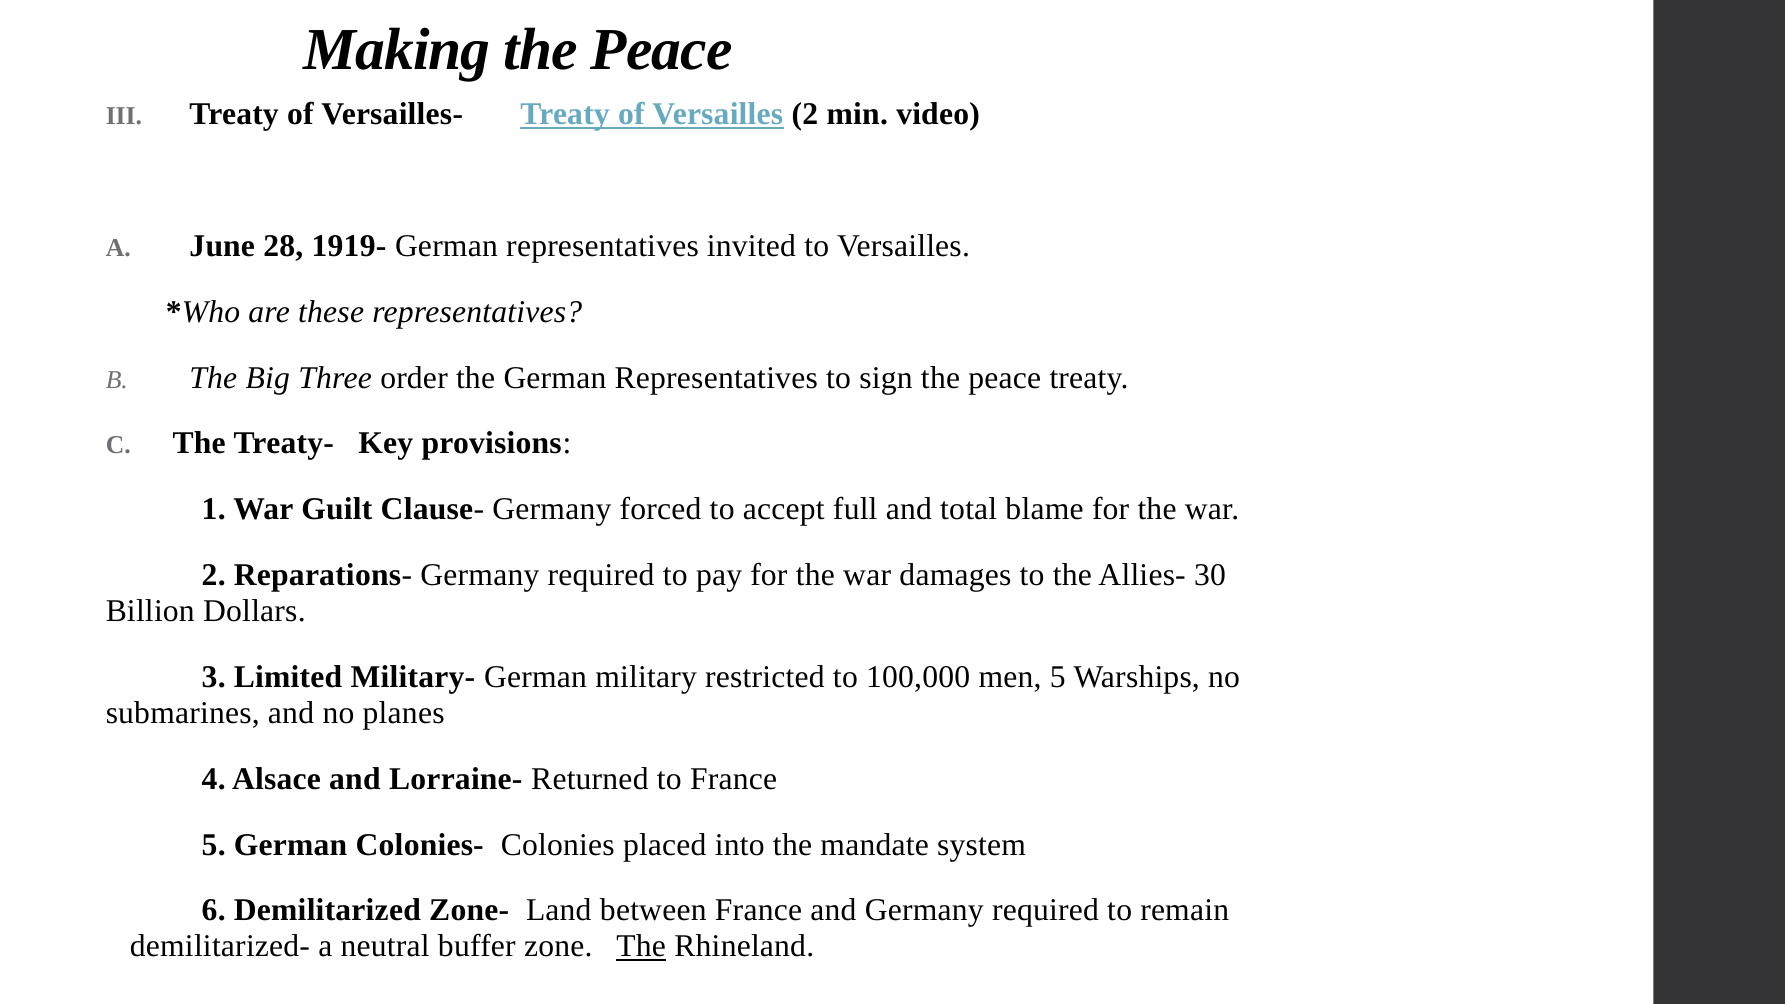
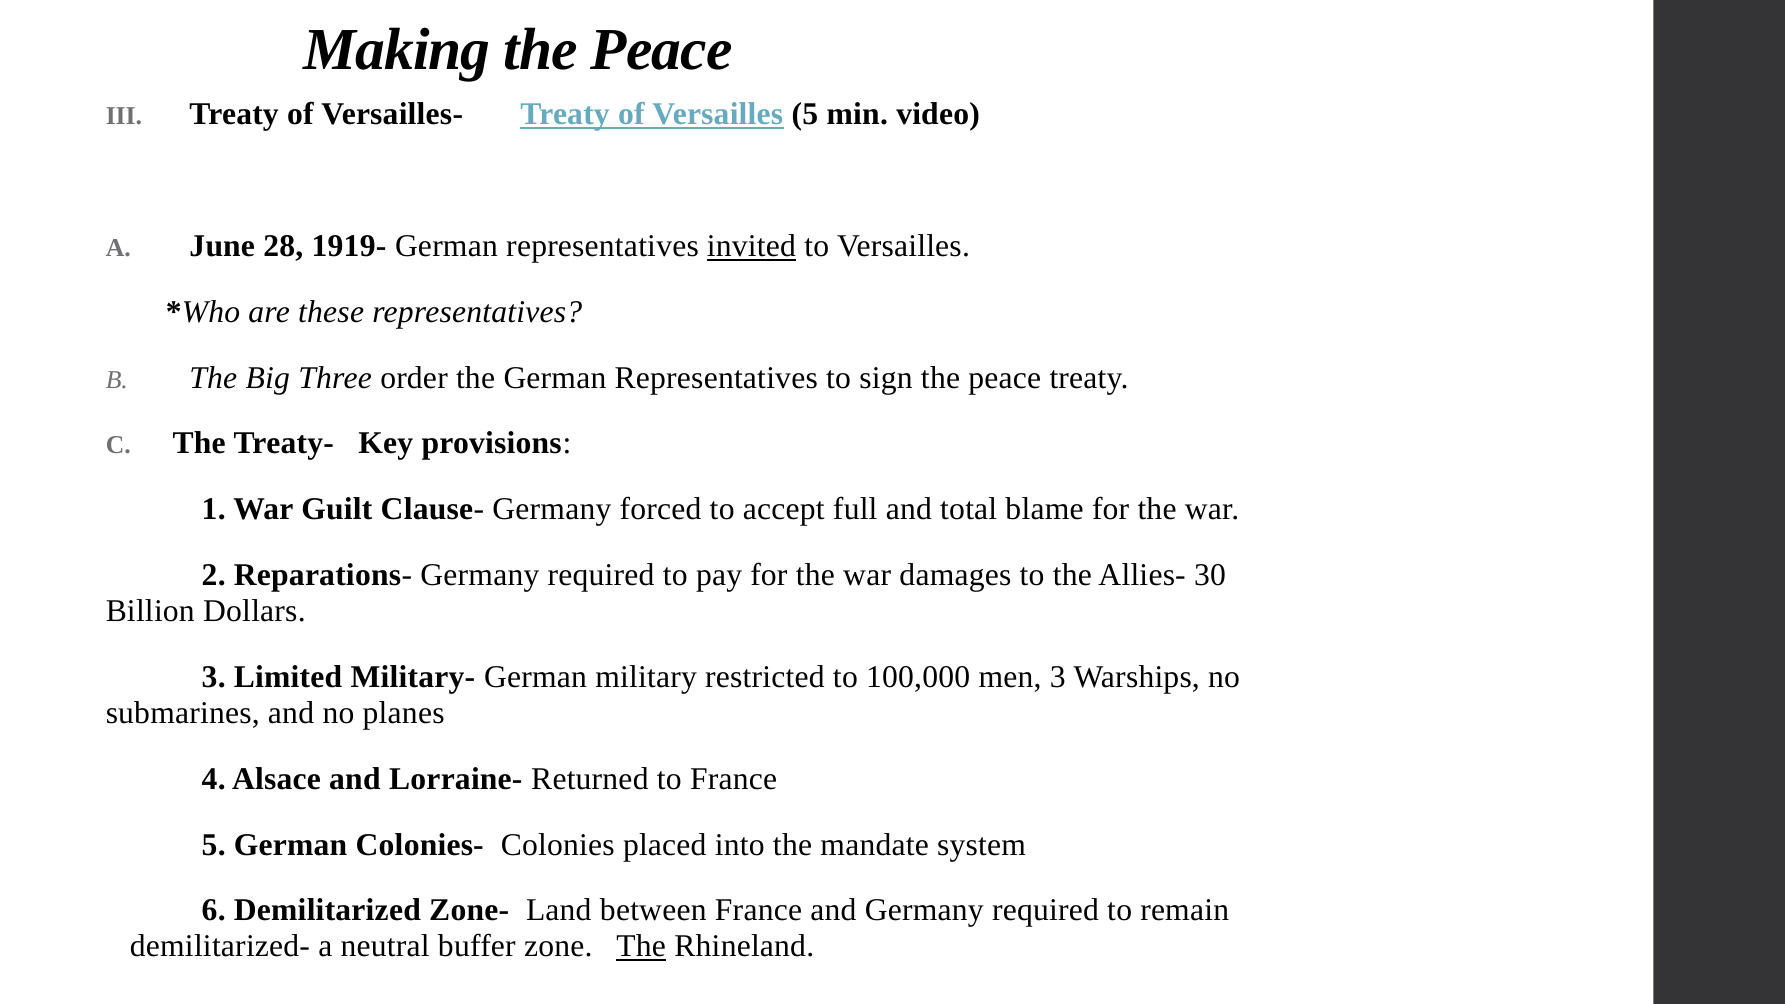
Versailles 2: 2 -> 5
invited underline: none -> present
men 5: 5 -> 3
